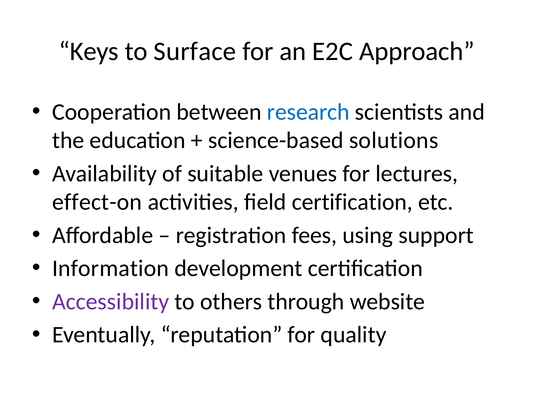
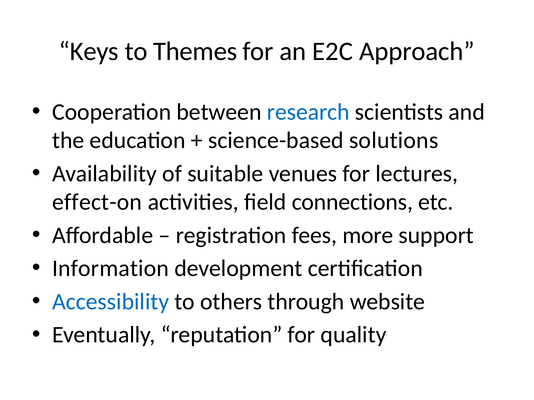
Surface: Surface -> Themes
field certification: certification -> connections
using: using -> more
Accessibility colour: purple -> blue
